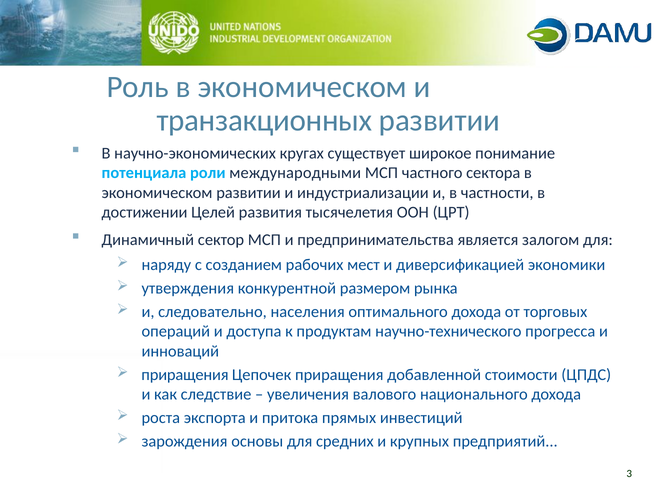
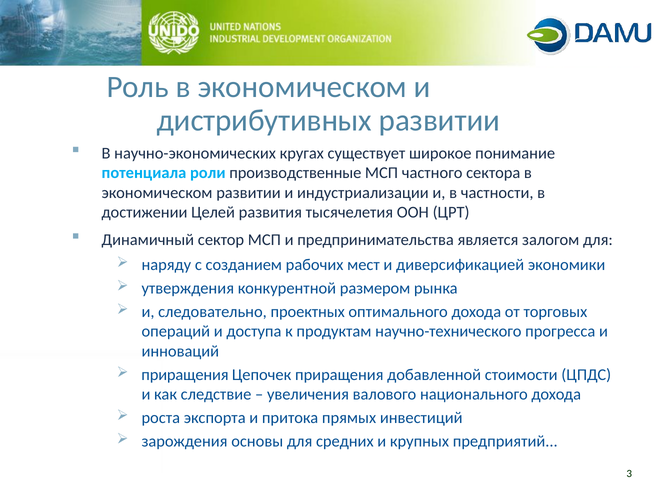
транзакционных: транзакционных -> дистрибутивных
международными: международными -> производственные
населения: населения -> проектных
